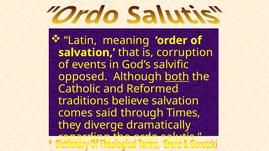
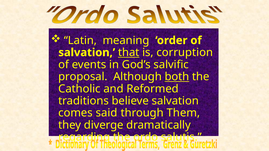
that underline: none -> present
opposed: opposed -> proposal
Times: Times -> Them
